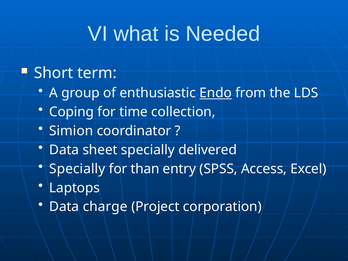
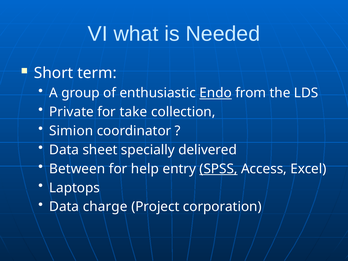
Coping: Coping -> Private
time: time -> take
Specially at (77, 169): Specially -> Between
than: than -> help
SPSS underline: none -> present
